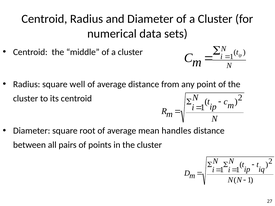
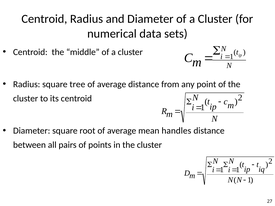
well: well -> tree
